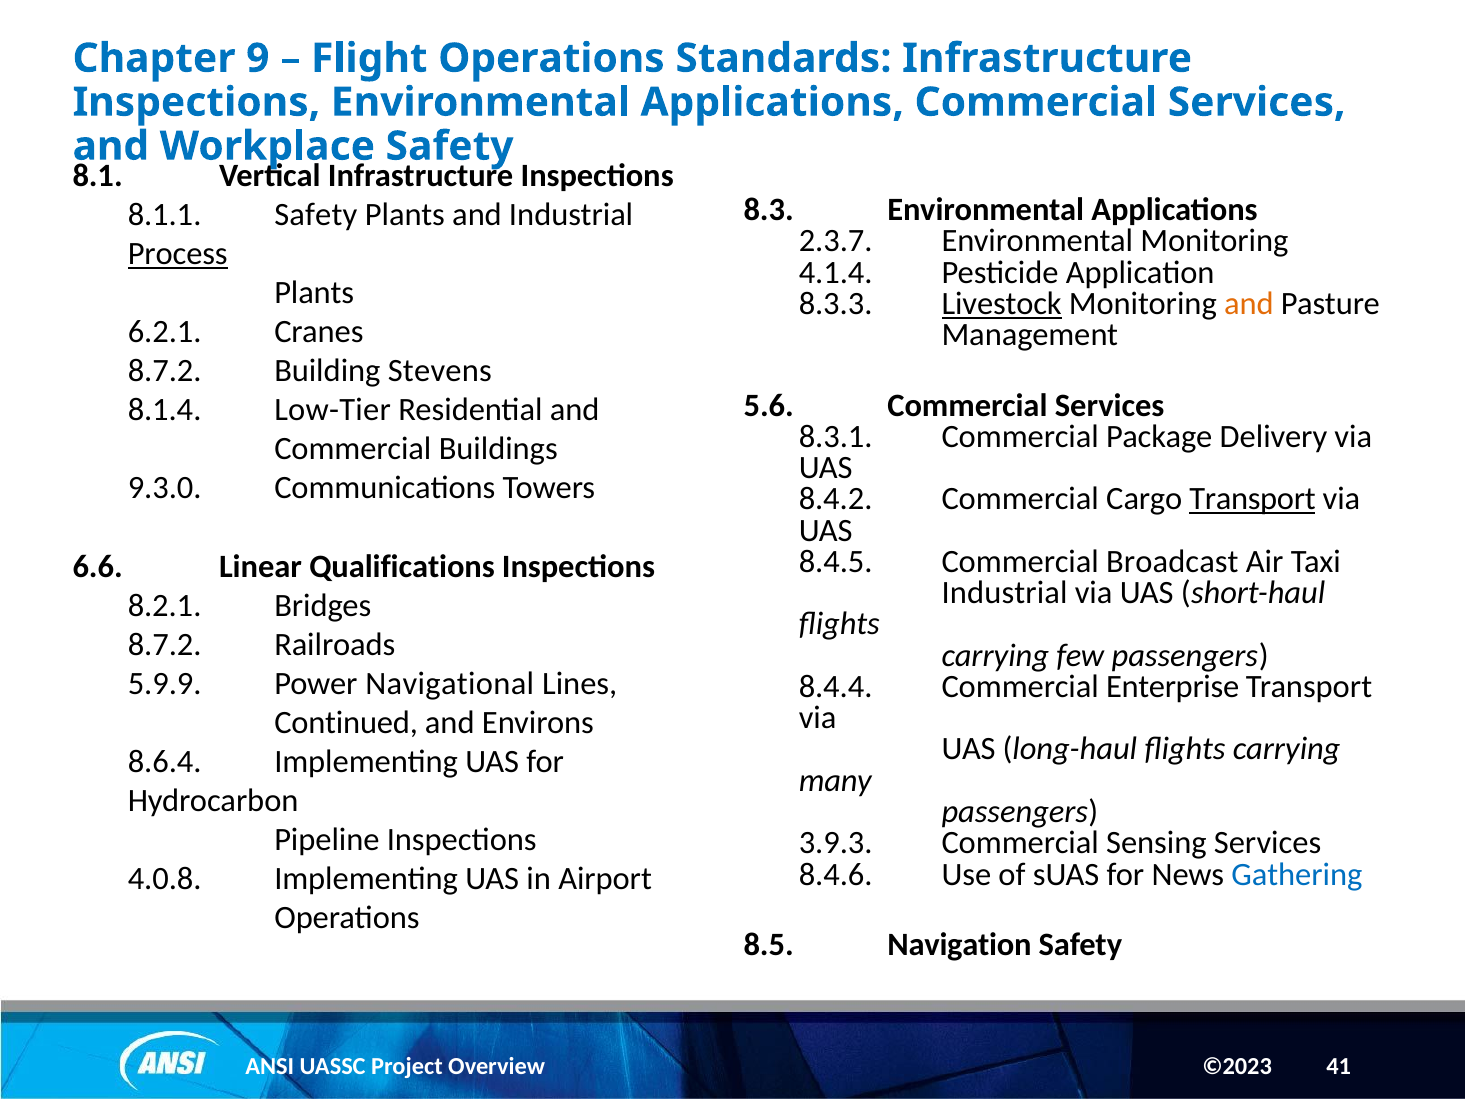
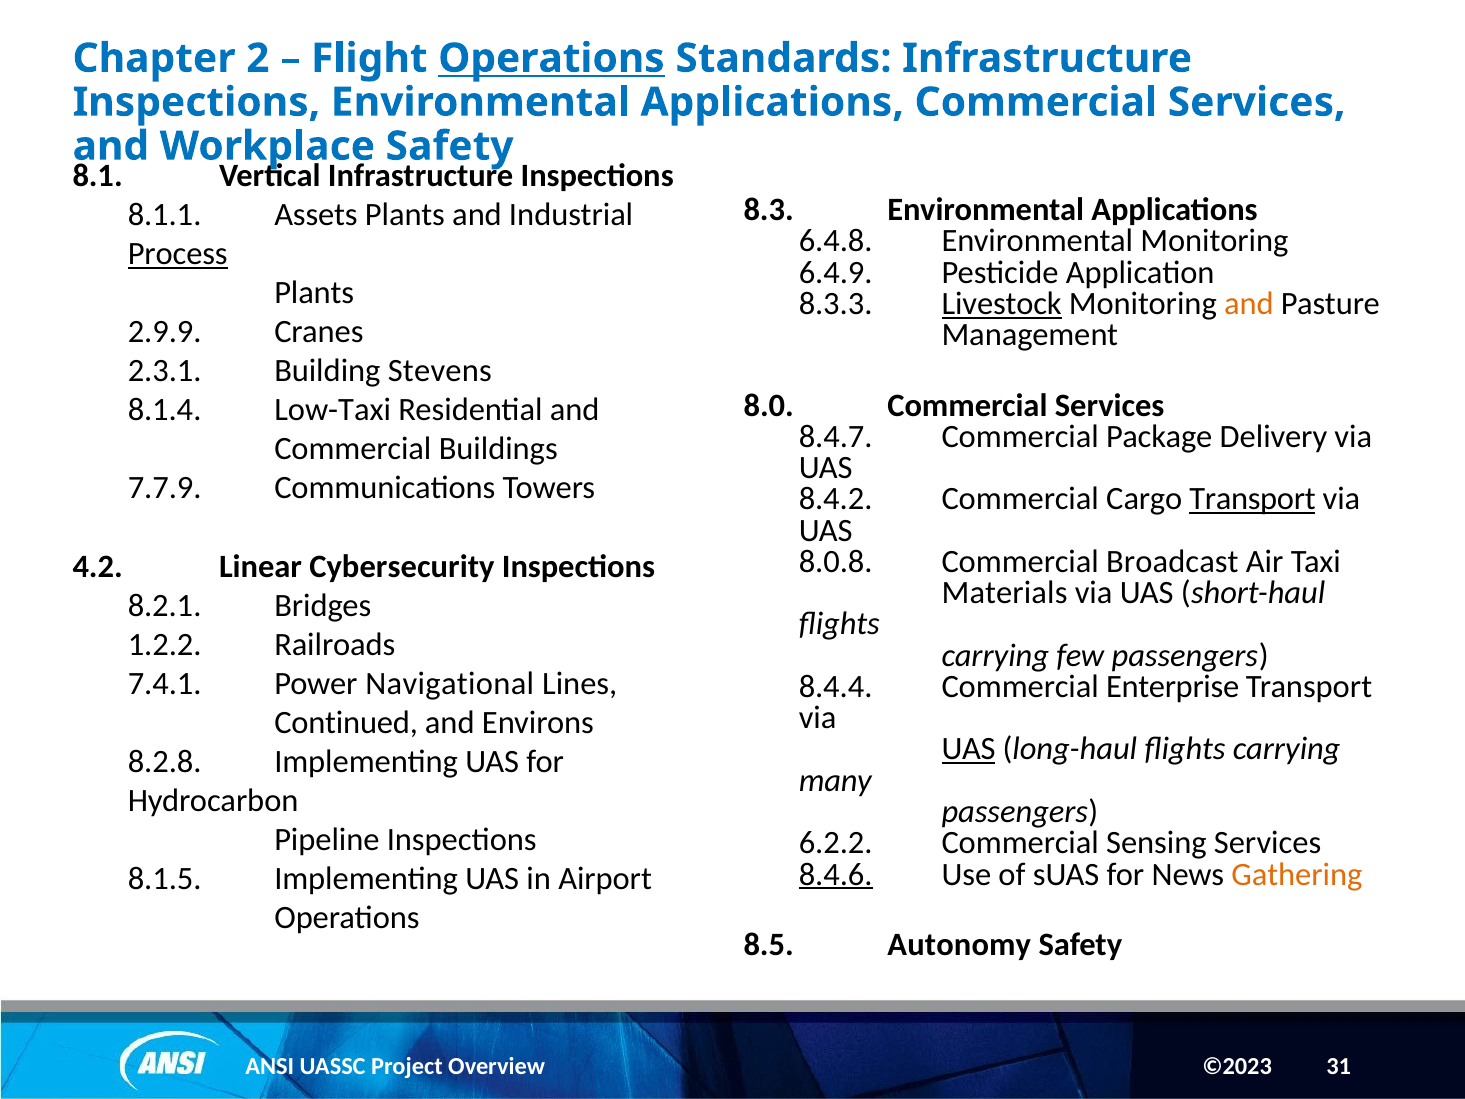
9: 9 -> 2
Operations at (551, 58) underline: none -> present
8.1.1 Safety: Safety -> Assets
2.3.7: 2.3.7 -> 6.4.8
4.1.4: 4.1.4 -> 6.4.9
6.2.1: 6.2.1 -> 2.9.9
8.7.2 at (165, 371): 8.7.2 -> 2.3.1
5.6: 5.6 -> 8.0
Low-Tier: Low-Tier -> Low-Taxi
8.3.1: 8.3.1 -> 8.4.7
9.3.0: 9.3.0 -> 7.7.9
8.4.5: 8.4.5 -> 8.0.8
6.6: 6.6 -> 4.2
Qualifications: Qualifications -> Cybersecurity
Industrial at (1005, 593): Industrial -> Materials
8.7.2 at (165, 644): 8.7.2 -> 1.2.2
5.9.9: 5.9.9 -> 7.4.1
UAS at (969, 749) underline: none -> present
8.6.4: 8.6.4 -> 8.2.8
3.9.3: 3.9.3 -> 6.2.2
8.4.6 underline: none -> present
Gathering colour: blue -> orange
4.0.8: 4.0.8 -> 8.1.5
Navigation: Navigation -> Autonomy
41: 41 -> 31
